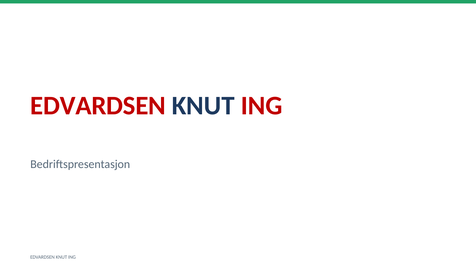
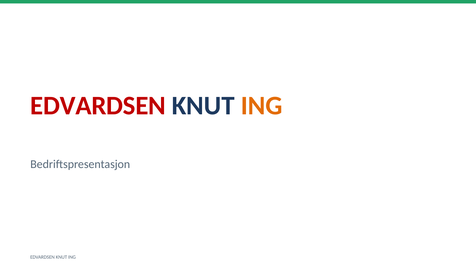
ING at (262, 106) colour: red -> orange
